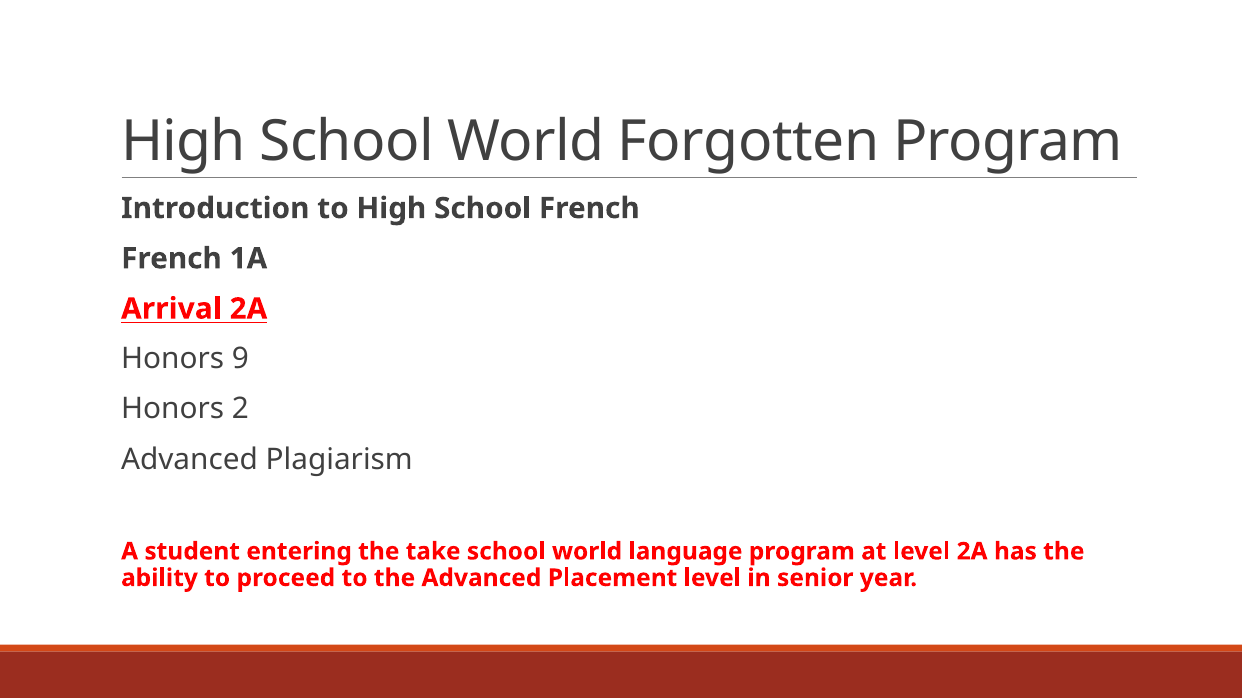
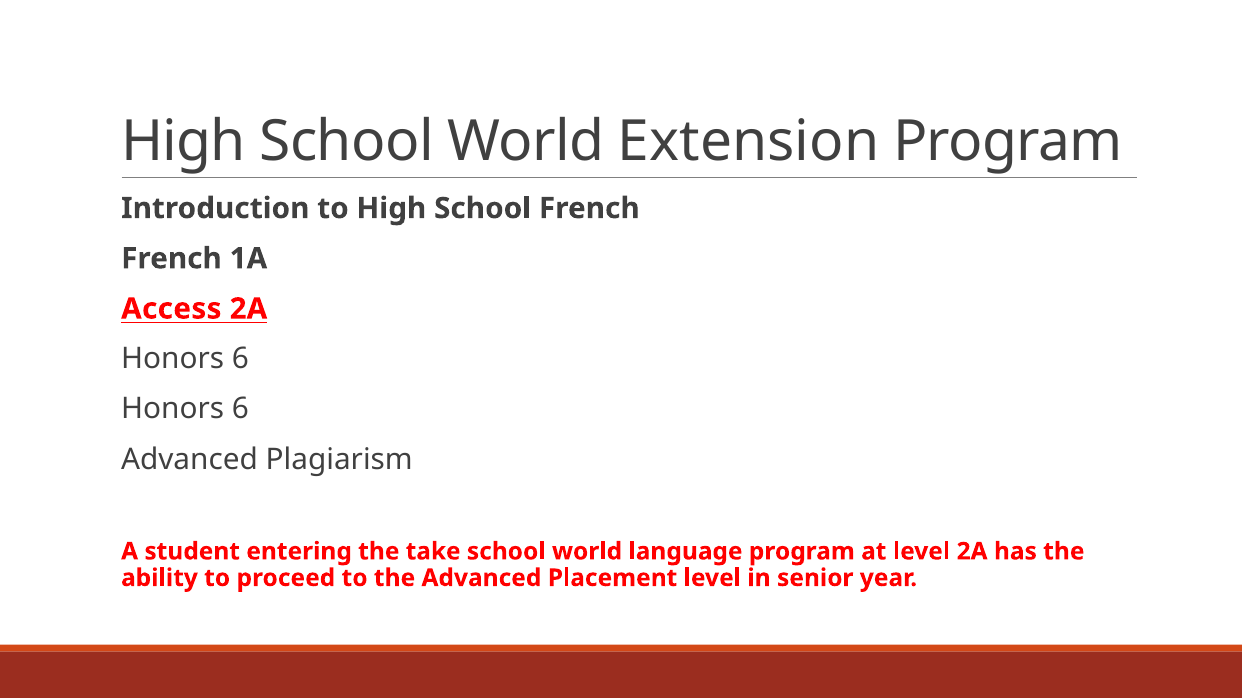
Forgotten: Forgotten -> Extension
Arrival: Arrival -> Access
9 at (240, 359): 9 -> 6
2 at (240, 410): 2 -> 6
